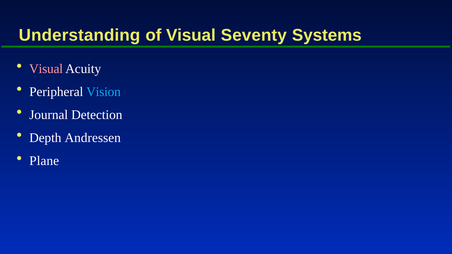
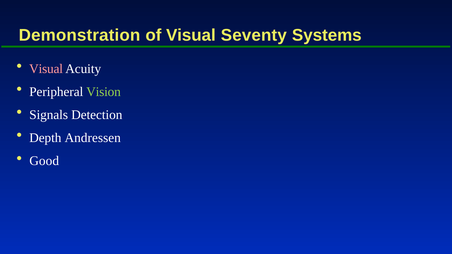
Understanding: Understanding -> Demonstration
Vision colour: light blue -> light green
Journal: Journal -> Signals
Plane: Plane -> Good
